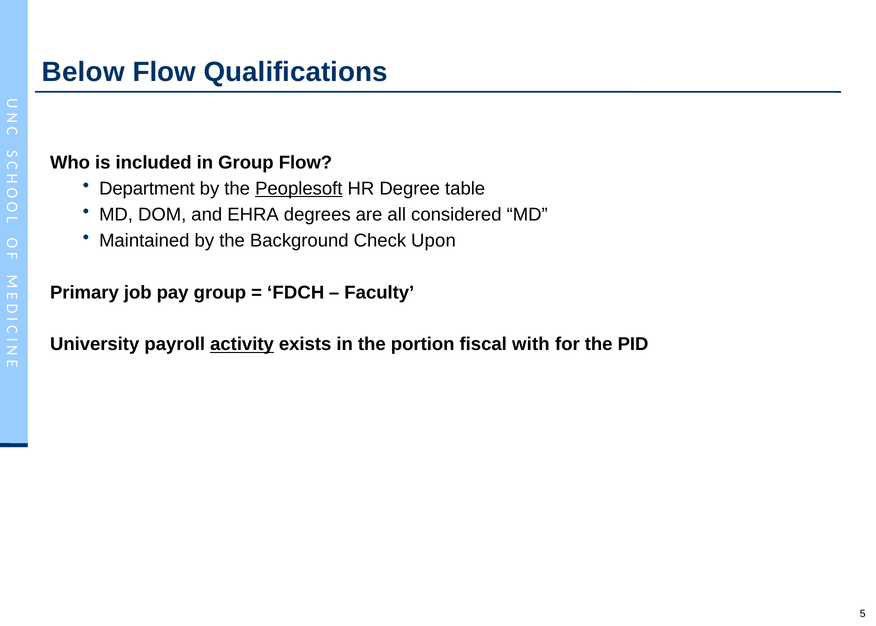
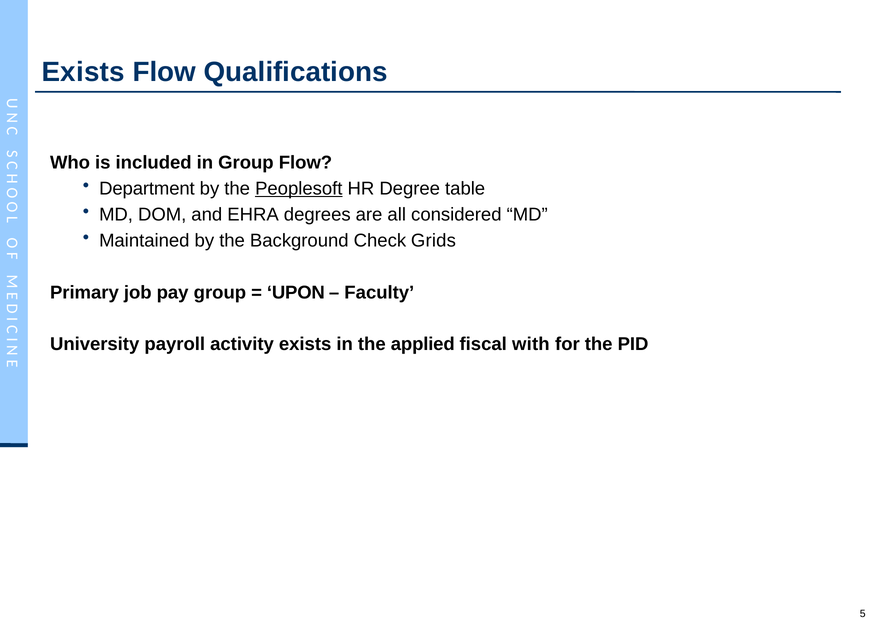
Below at (83, 72): Below -> Exists
Upon: Upon -> Grids
FDCH: FDCH -> UPON
activity underline: present -> none
portion: portion -> applied
